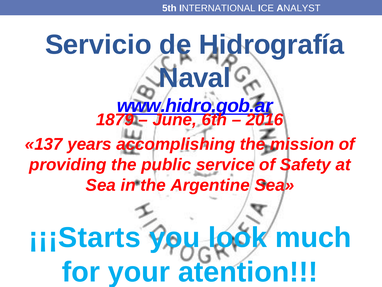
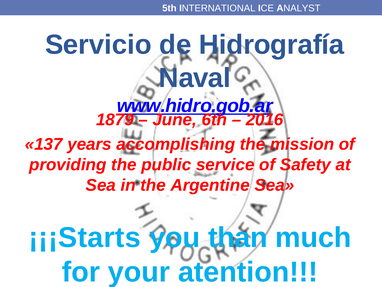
look: look -> than
